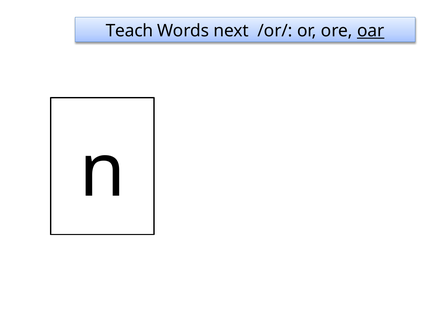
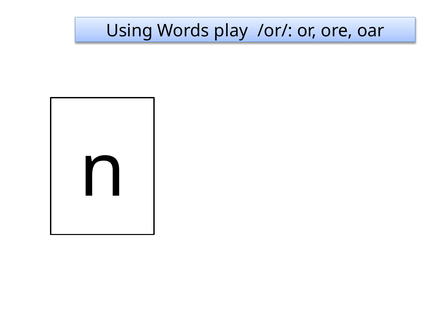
Teach: Teach -> Using
next: next -> play
oar underline: present -> none
